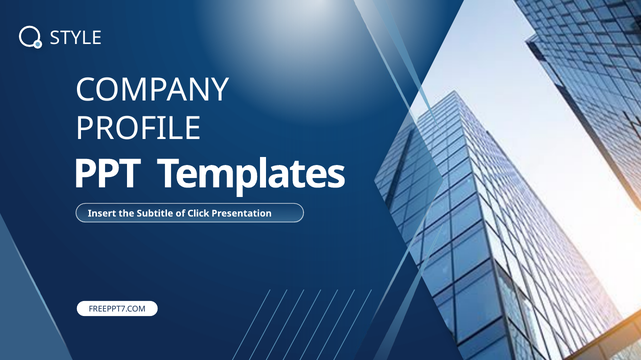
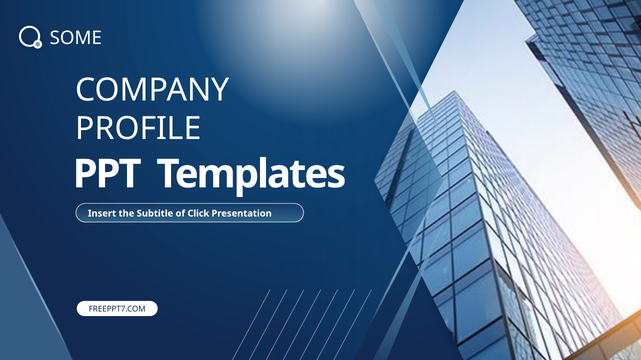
STYLE: STYLE -> SOME
